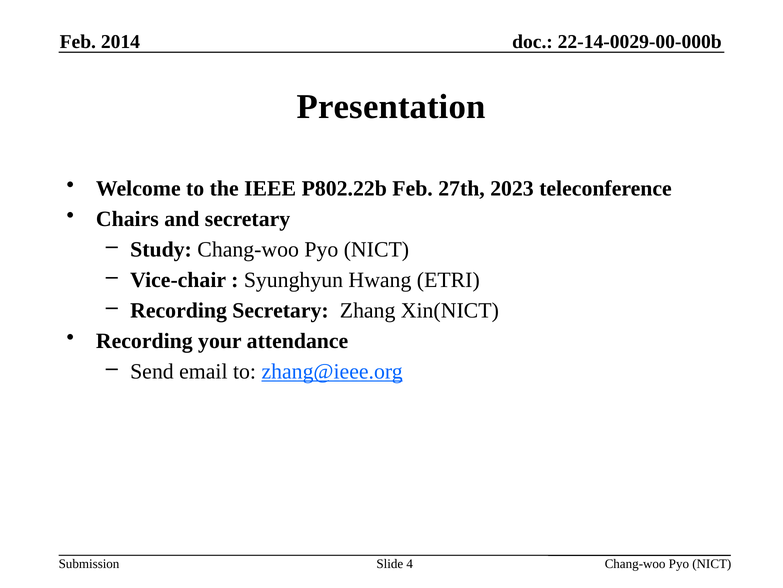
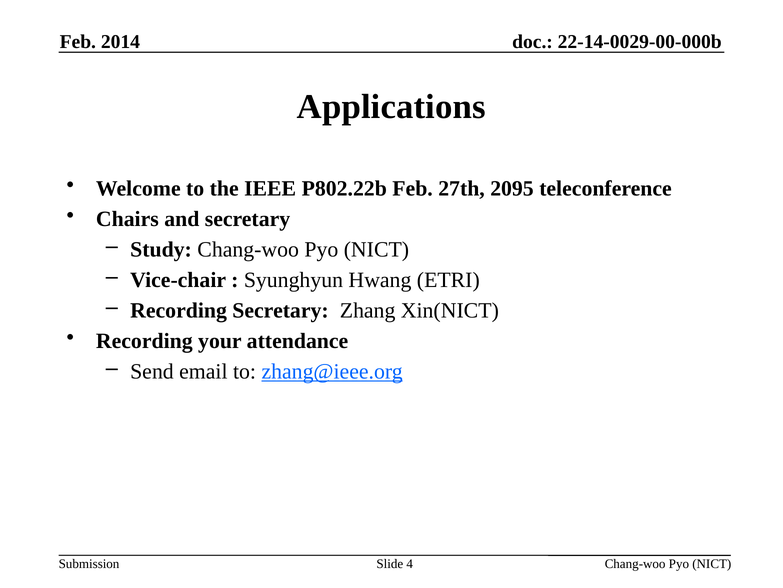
Presentation: Presentation -> Applications
2023: 2023 -> 2095
